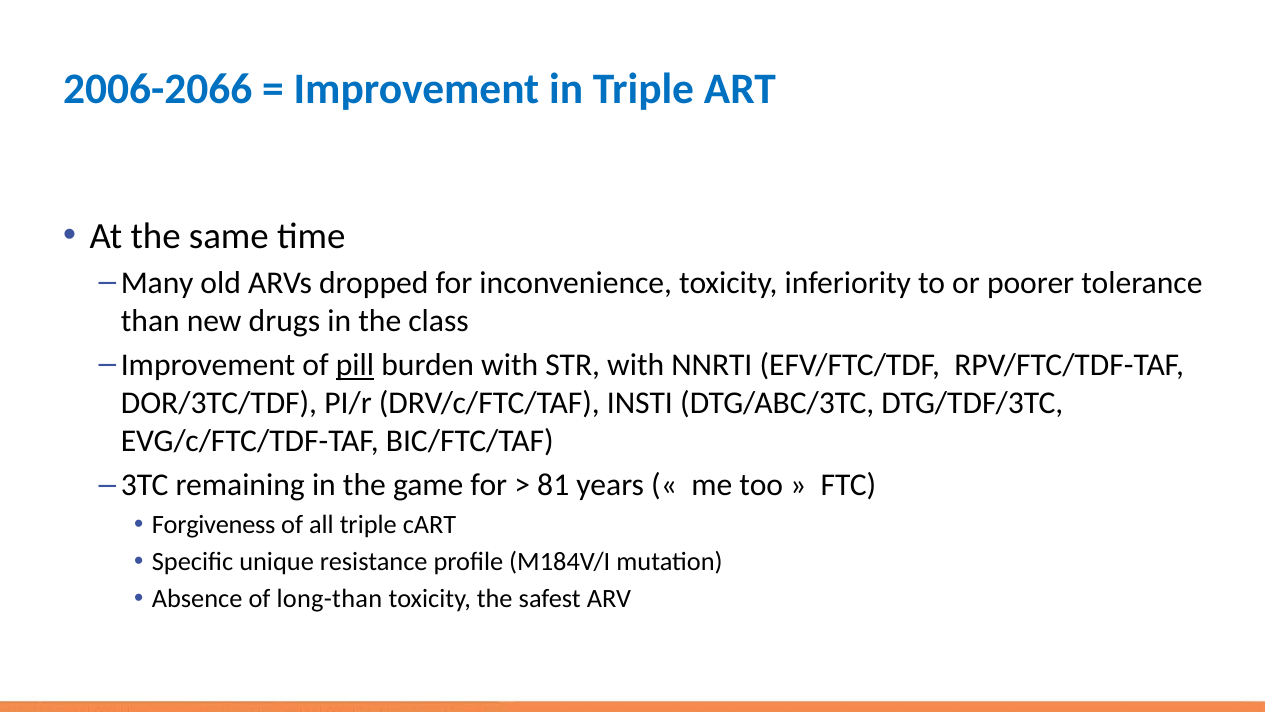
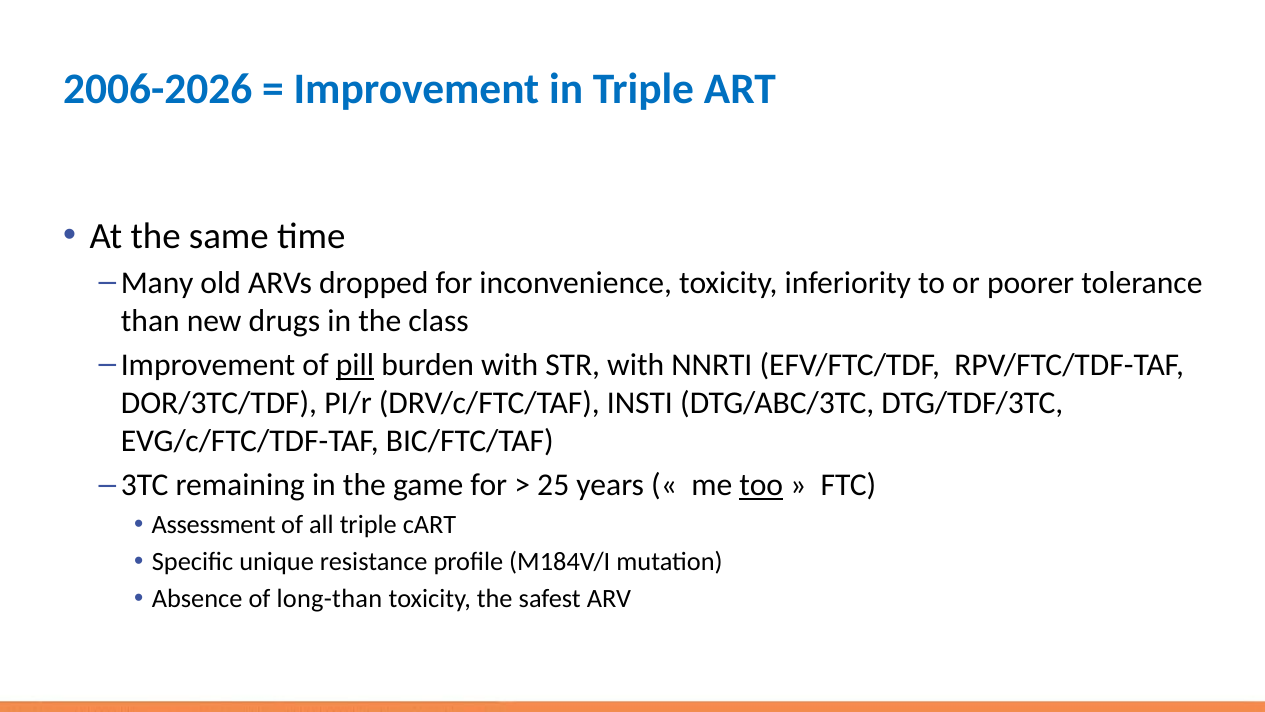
2006-2066: 2006-2066 -> 2006-2026
81: 81 -> 25
too underline: none -> present
Forgiveness: Forgiveness -> Assessment
